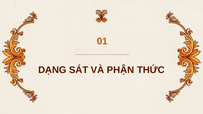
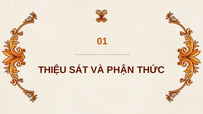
DẠNG: DẠNG -> THIỆU
